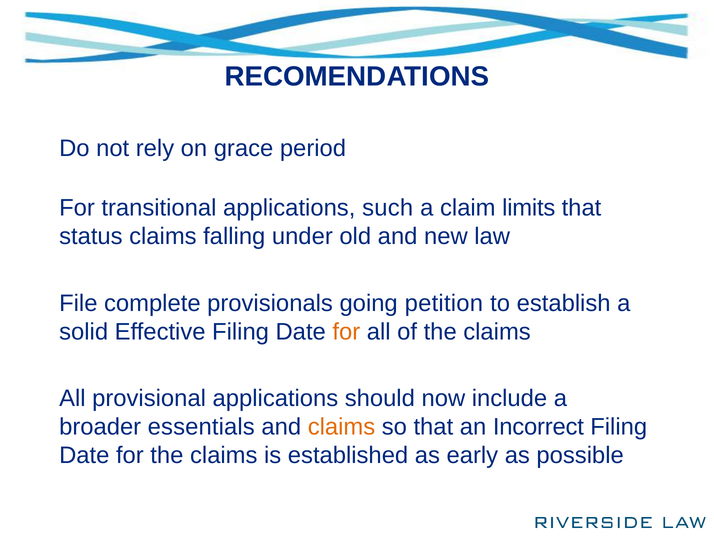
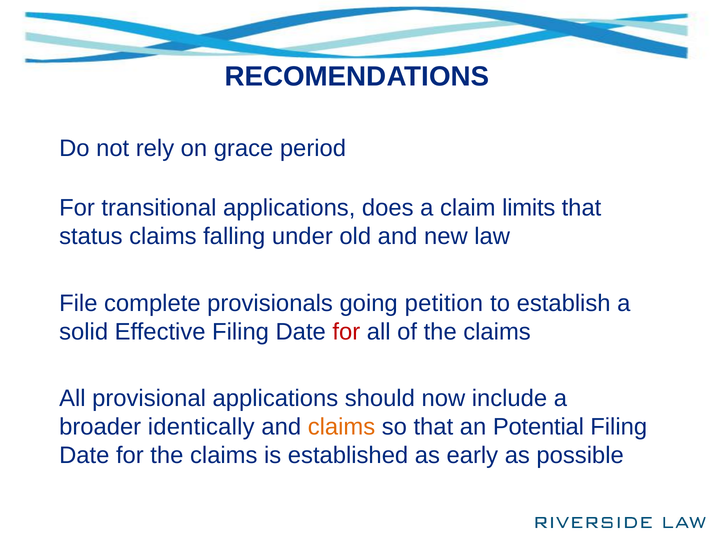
such: such -> does
for at (346, 331) colour: orange -> red
essentials: essentials -> identically
Incorrect: Incorrect -> Potential
